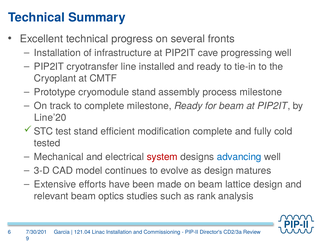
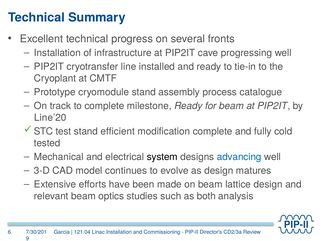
process milestone: milestone -> catalogue
system colour: red -> black
rank: rank -> both
